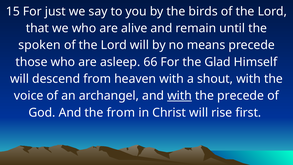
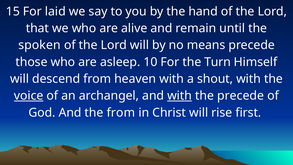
just: just -> laid
birds: birds -> hand
66: 66 -> 10
Glad: Glad -> Turn
voice underline: none -> present
